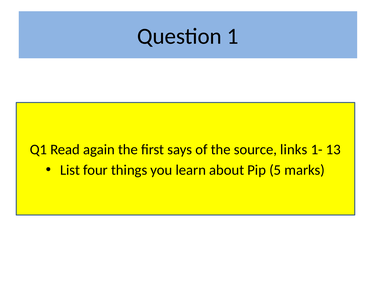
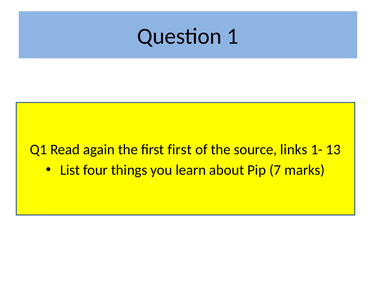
first says: says -> first
5: 5 -> 7
